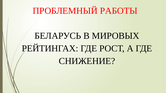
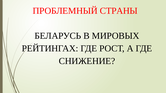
РАБОТЫ: РАБОТЫ -> СТРАНЫ
